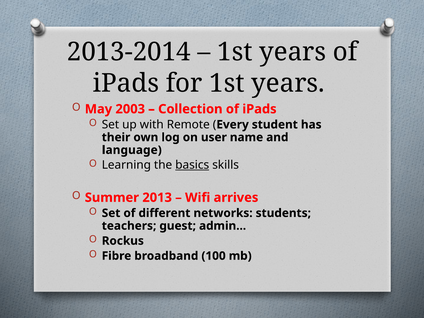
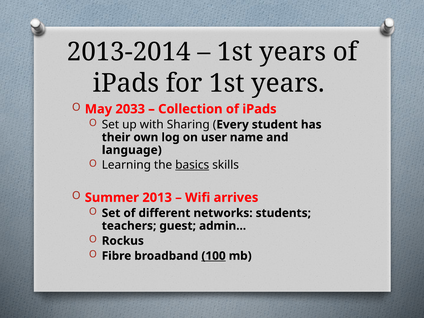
2003: 2003 -> 2033
Remote: Remote -> Sharing
100 underline: none -> present
